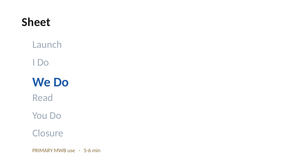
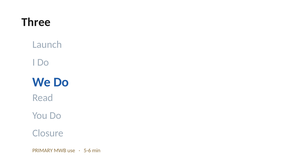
Sheet: Sheet -> Three
